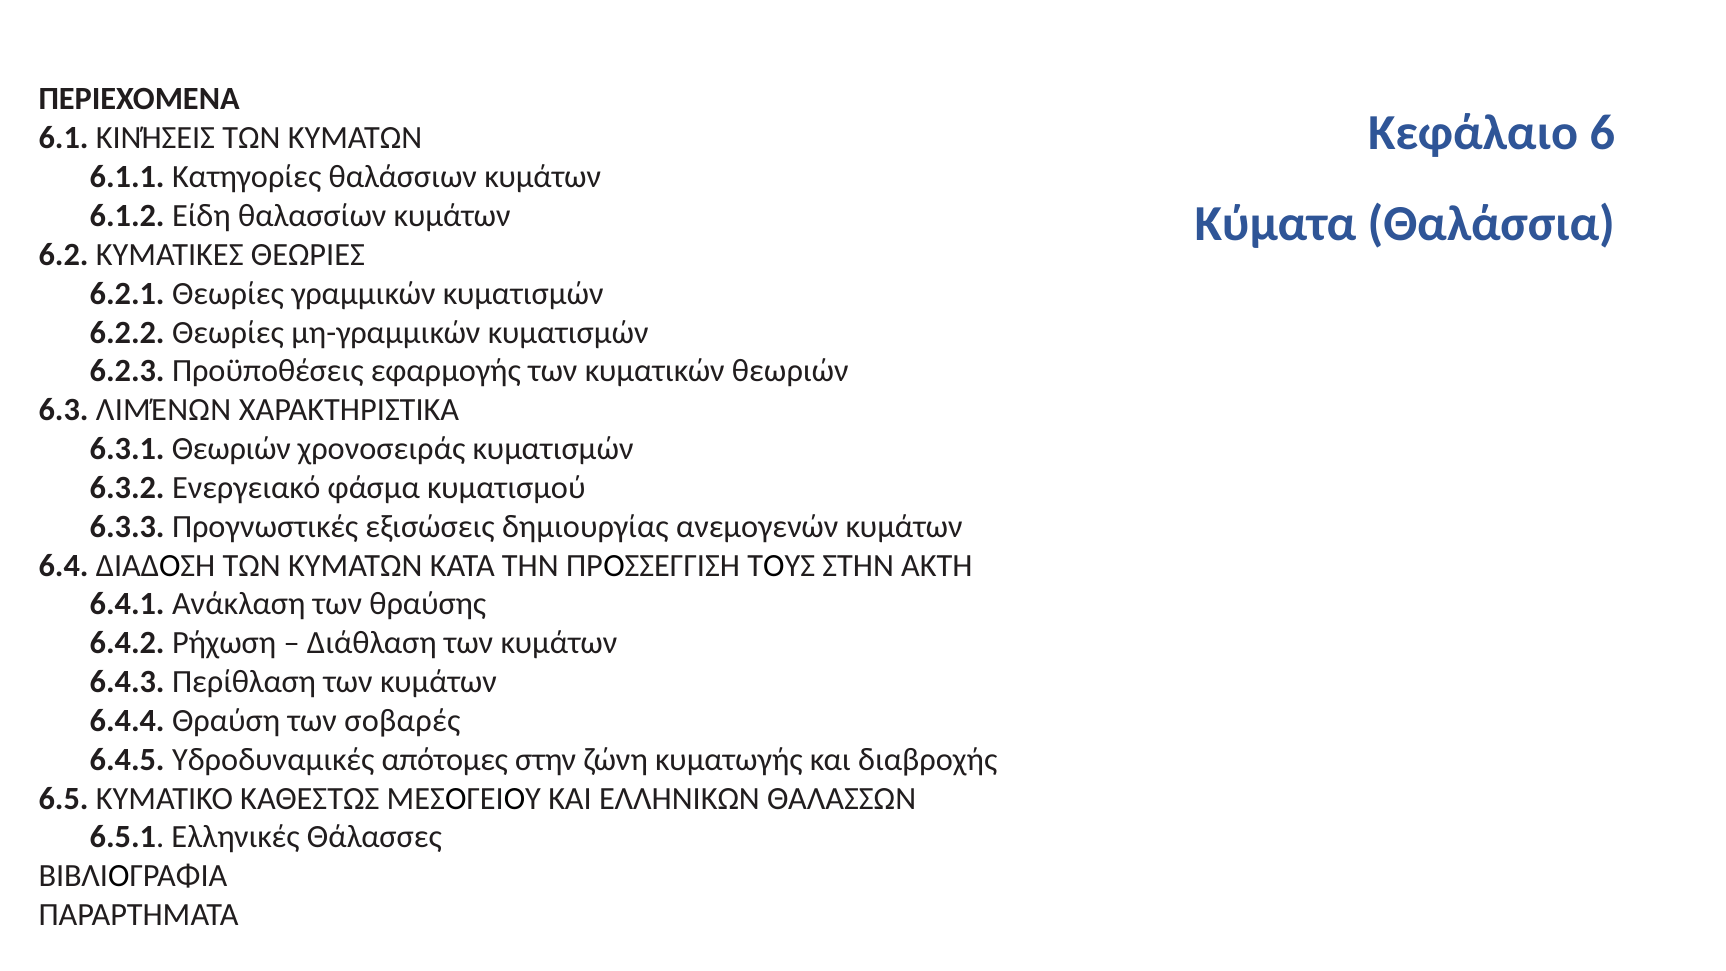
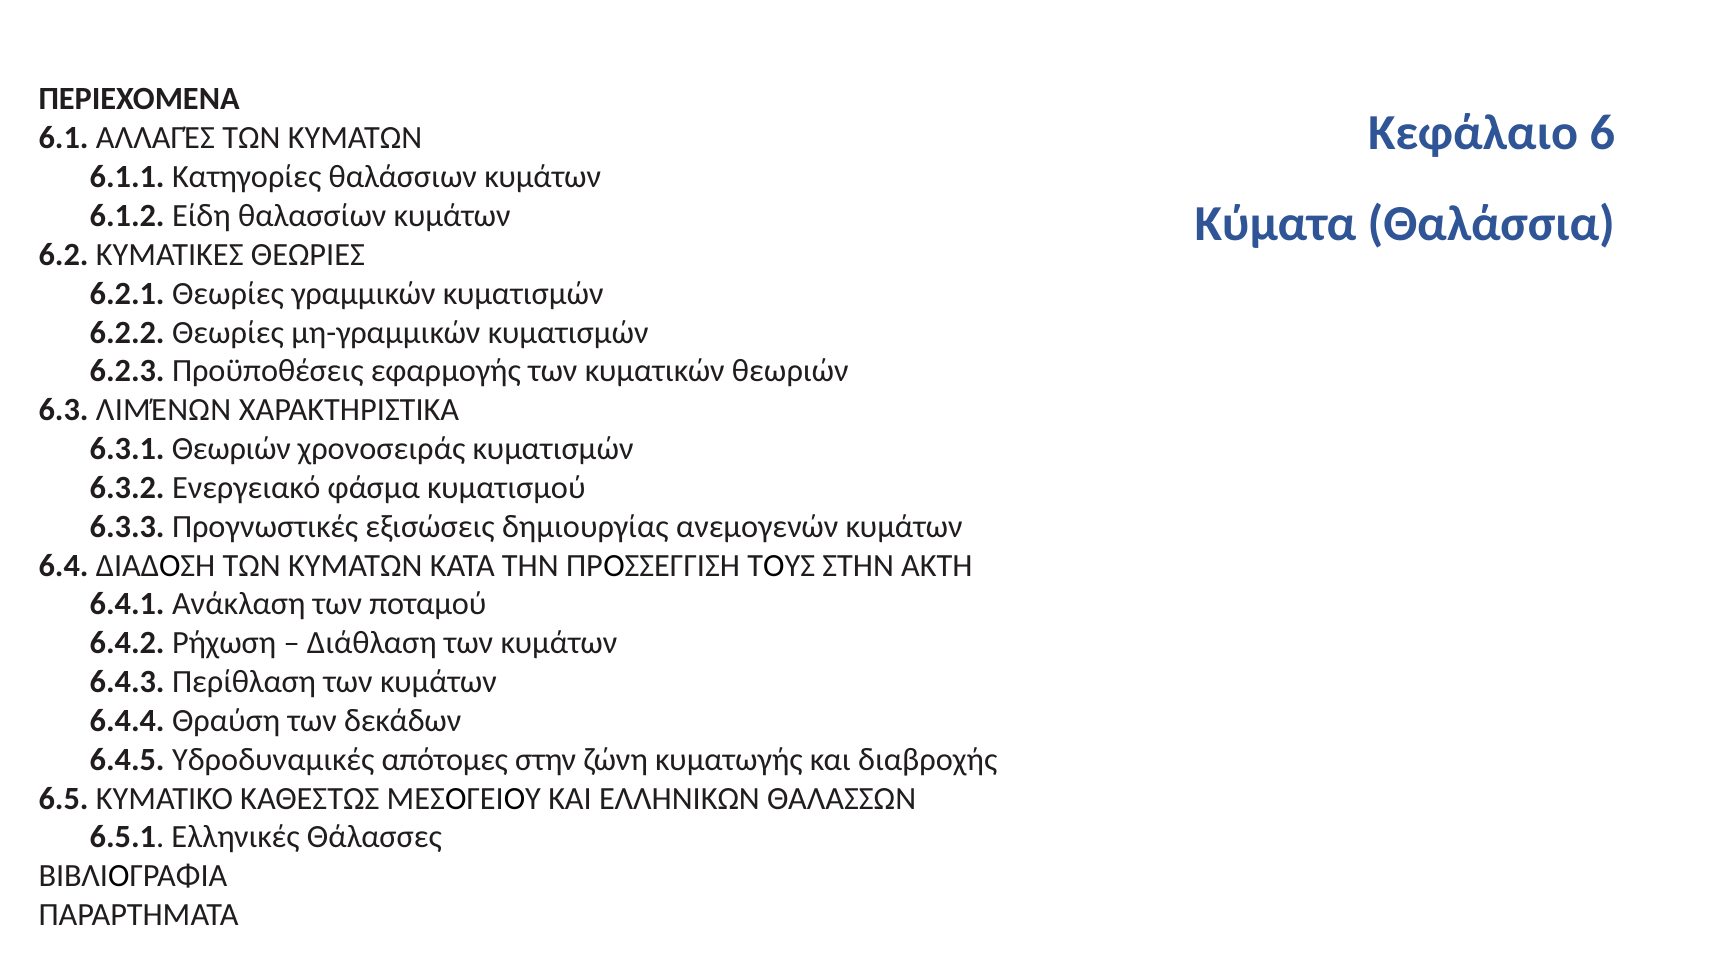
ΚΙΝΉΣΕΙΣ: ΚΙΝΉΣΕΙΣ -> ΑΛΛΑΓΈΣ
θραύσης: θραύσης -> ποταμού
σοβαρές: σοβαρές -> δεκάδων
